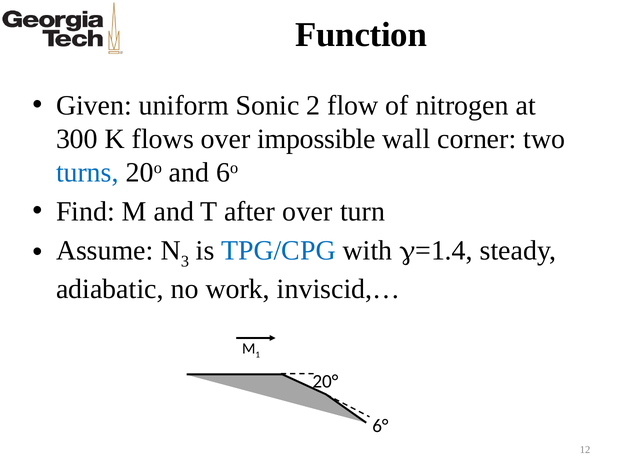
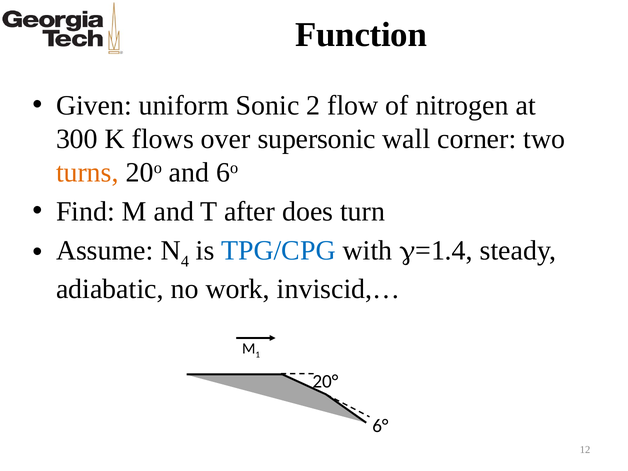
impossible: impossible -> supersonic
turns colour: blue -> orange
after over: over -> does
3: 3 -> 4
